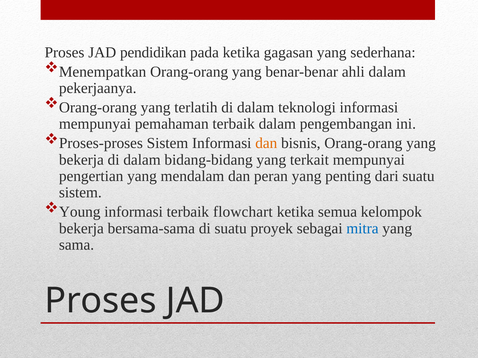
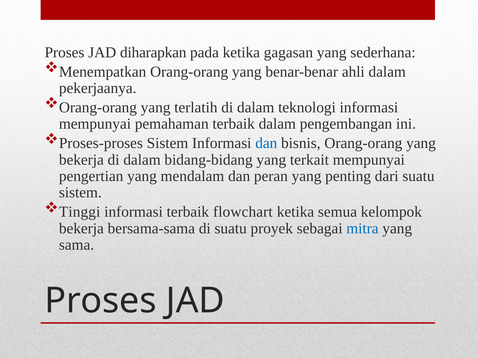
pendidikan: pendidikan -> diharapkan
dan at (266, 143) colour: orange -> blue
Young: Young -> Tinggi
